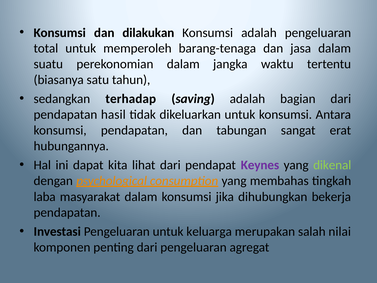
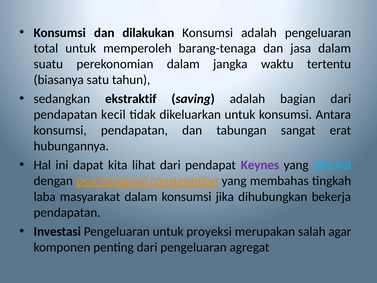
terhadap: terhadap -> ekstraktif
hasil: hasil -> kecil
dikenal colour: light green -> light blue
keluarga: keluarga -> proyeksi
nilai: nilai -> agar
